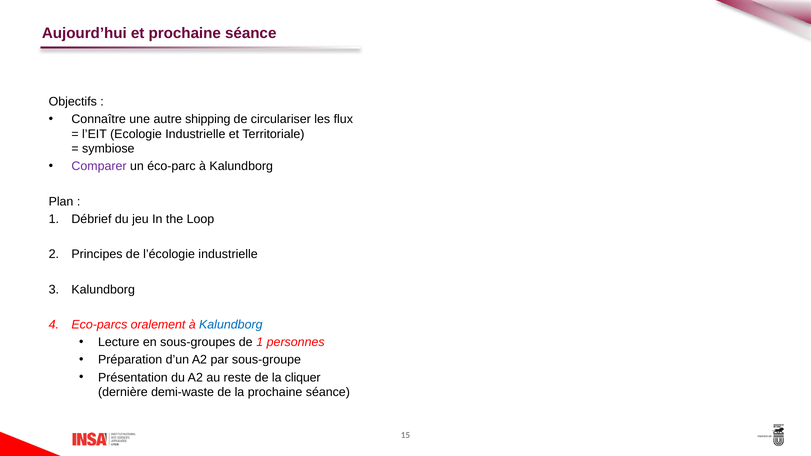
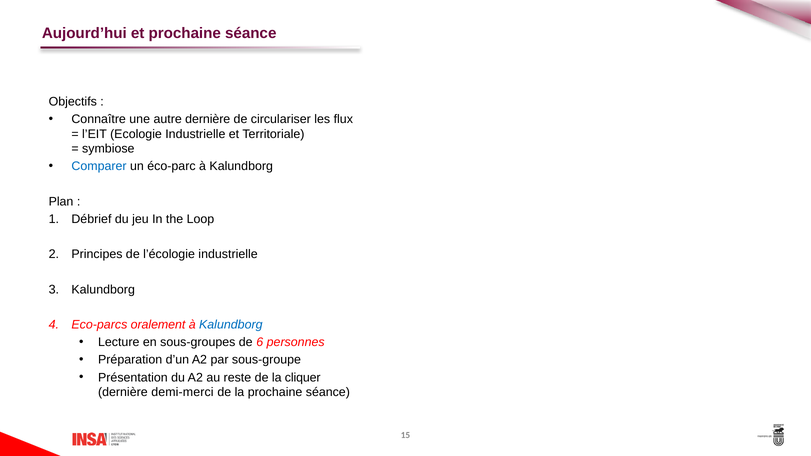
autre shipping: shipping -> dernière
Comparer colour: purple -> blue
de 1: 1 -> 6
demi-waste: demi-waste -> demi-merci
